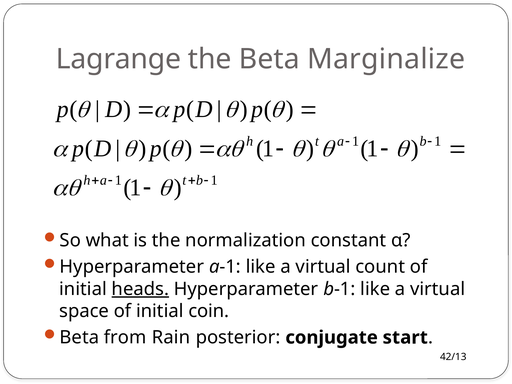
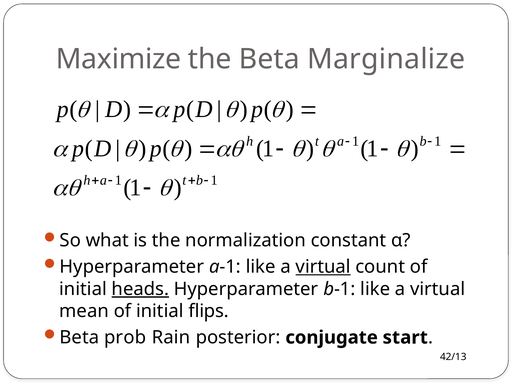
Lagrange: Lagrange -> Maximize
virtual at (323, 267) underline: none -> present
space: space -> mean
coin: coin -> flips
from: from -> prob
